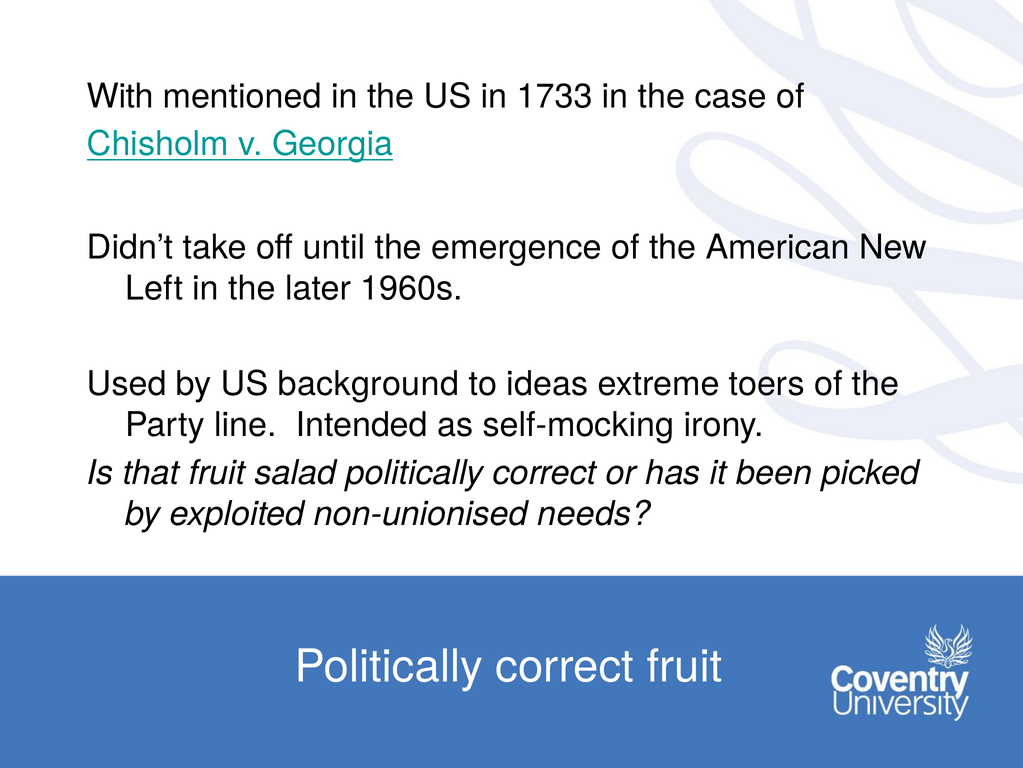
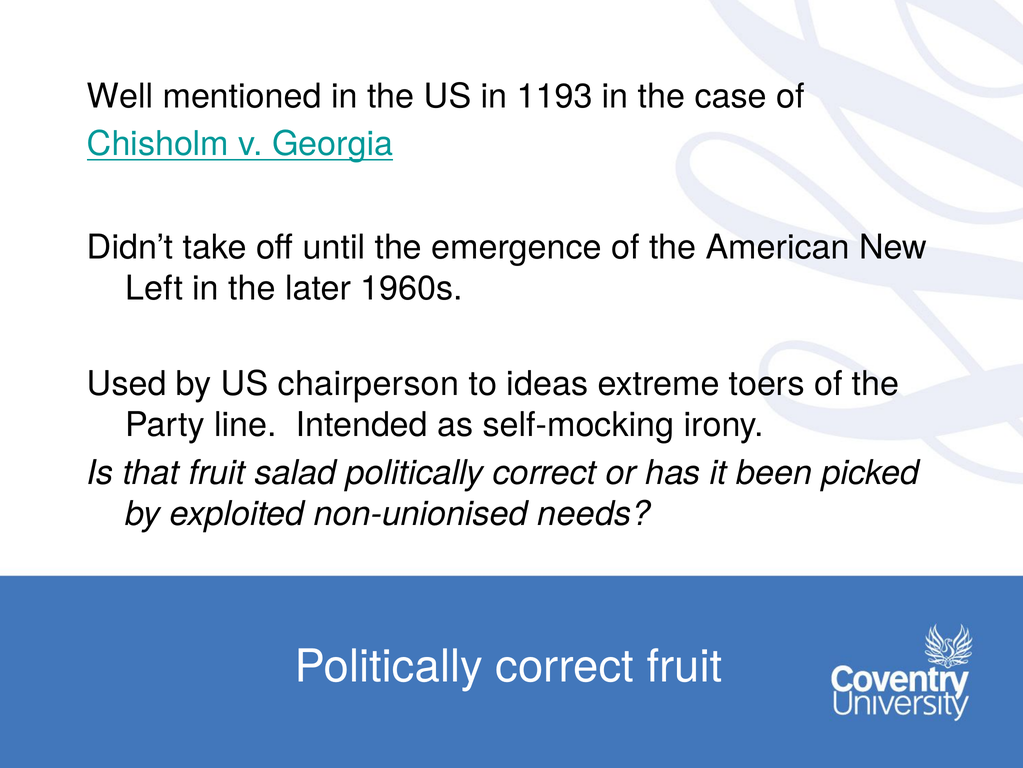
With: With -> Well
1733: 1733 -> 1193
background: background -> chairperson
